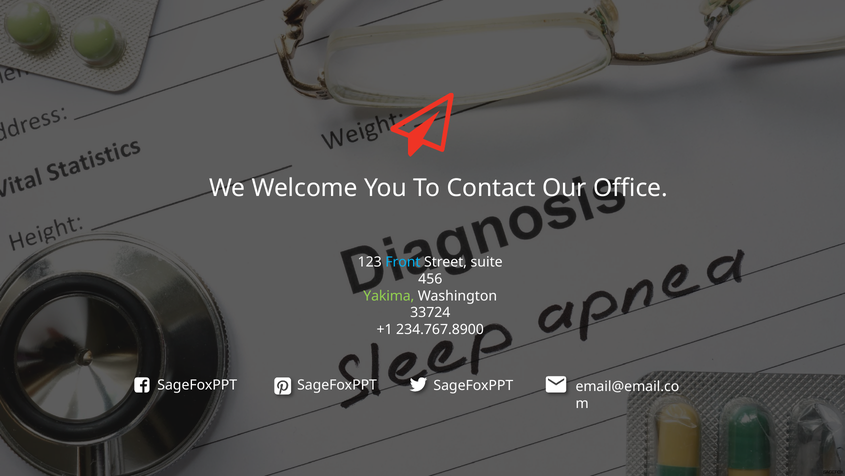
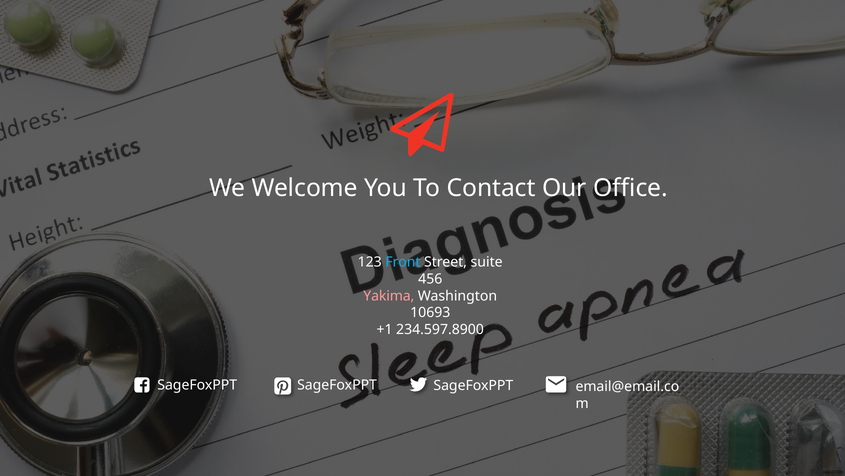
Yakima colour: light green -> pink
33724: 33724 -> 10693
234.767.8900: 234.767.8900 -> 234.597.8900
